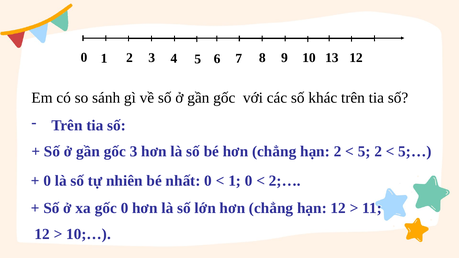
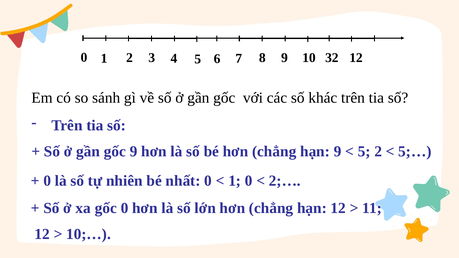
13: 13 -> 32
gốc 3: 3 -> 9
hạn 2: 2 -> 9
